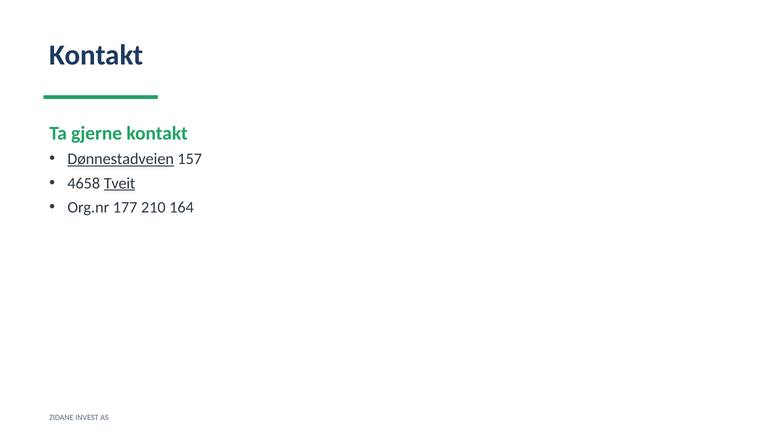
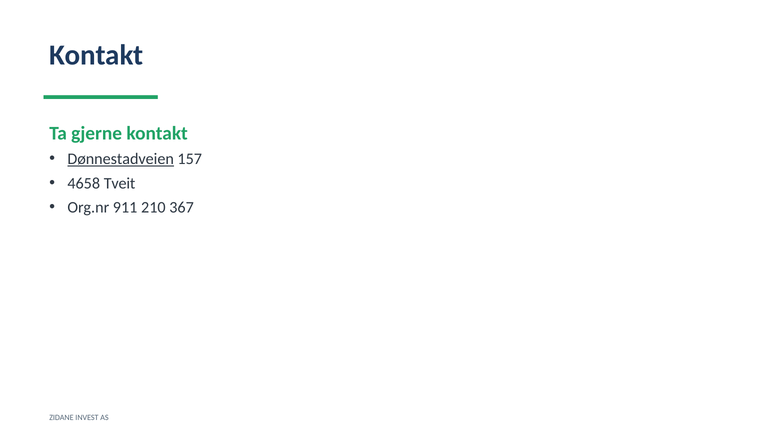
Tveit underline: present -> none
177: 177 -> 911
164: 164 -> 367
